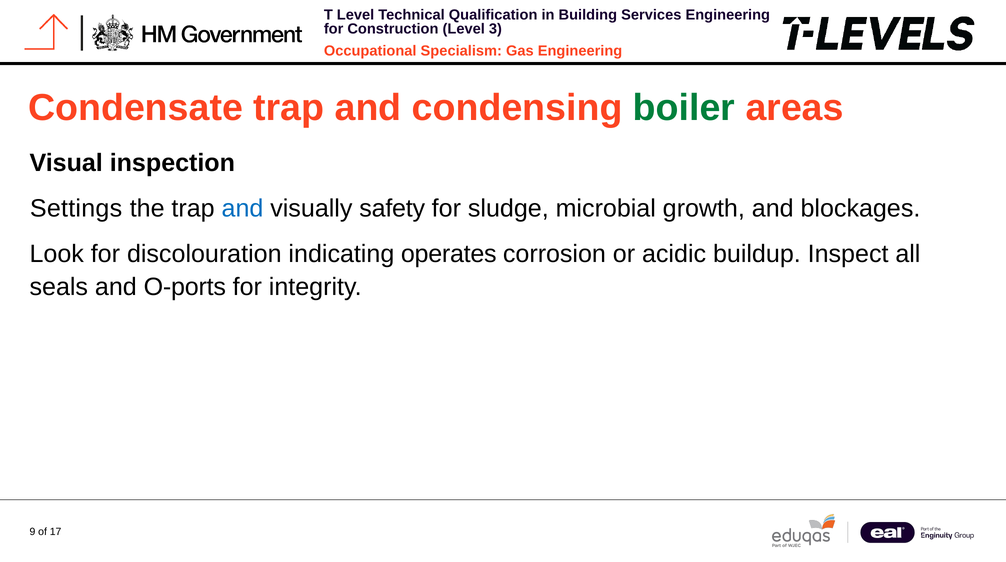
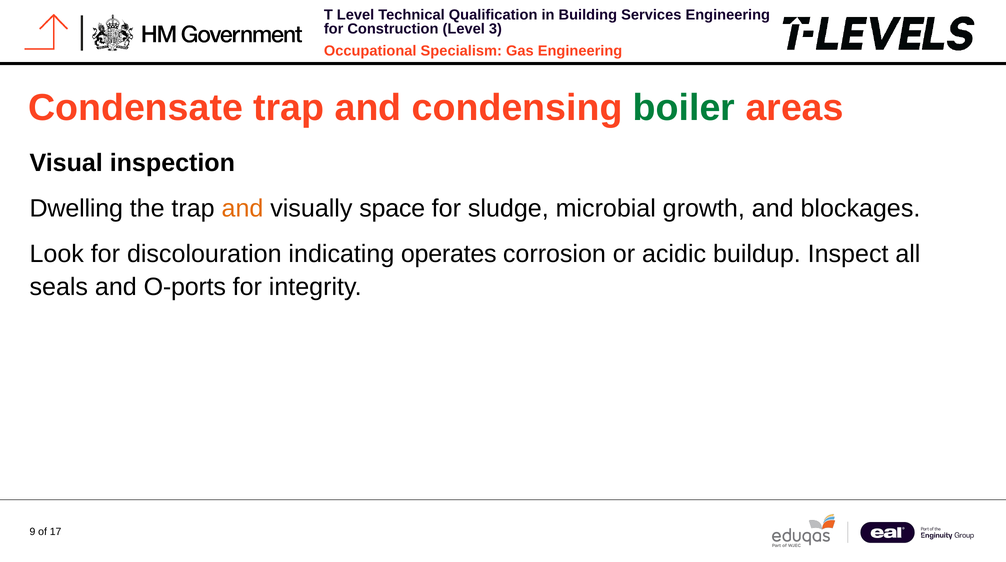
Settings: Settings -> Dwelling
and at (242, 208) colour: blue -> orange
safety: safety -> space
